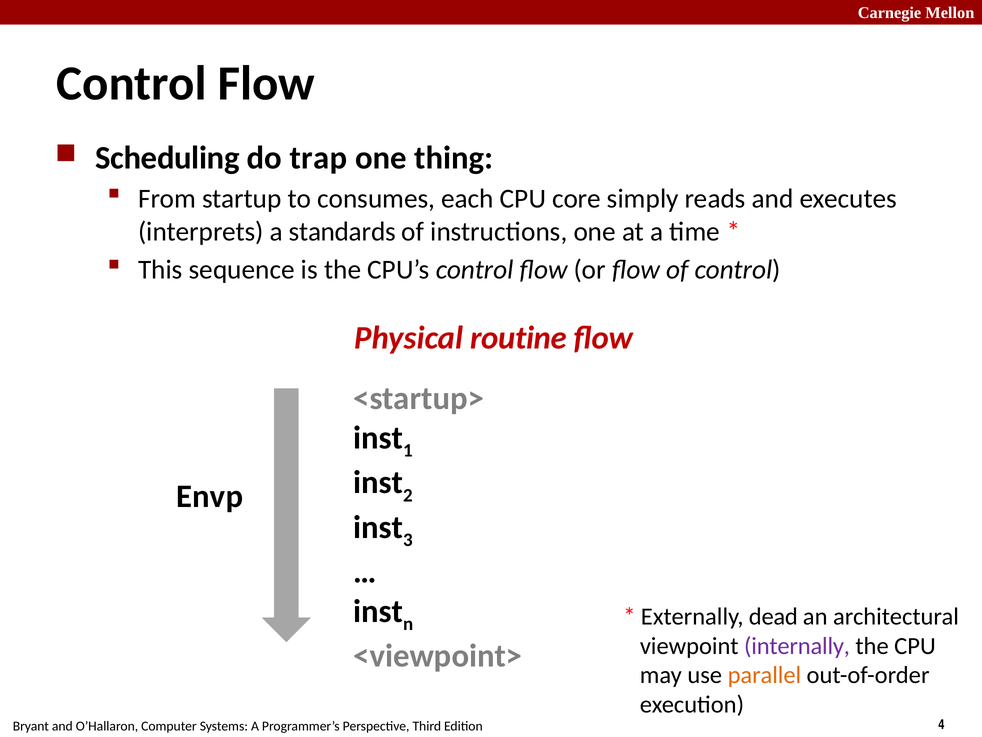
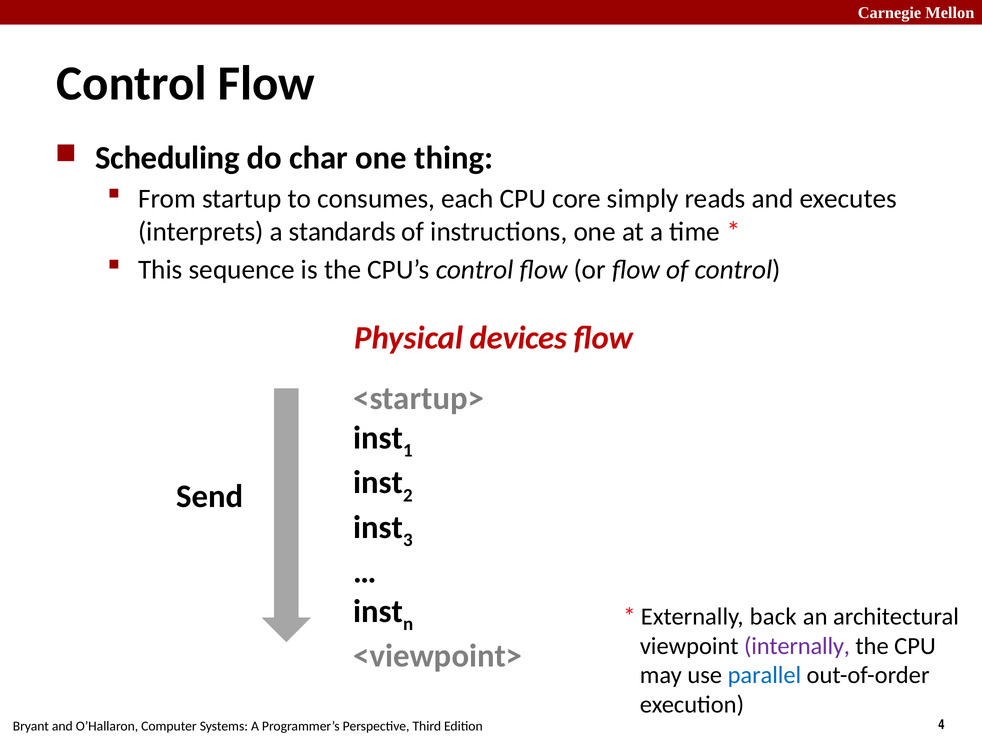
trap: trap -> char
routine: routine -> devices
Envp: Envp -> Send
dead: dead -> back
parallel colour: orange -> blue
